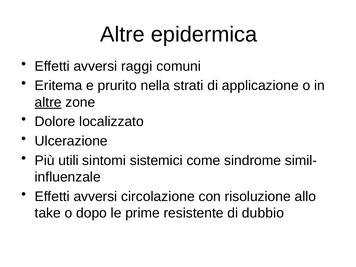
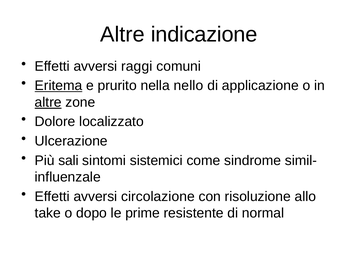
epidermica: epidermica -> indicazione
Eritema underline: none -> present
strati: strati -> nello
utili: utili -> sali
dubbio: dubbio -> normal
